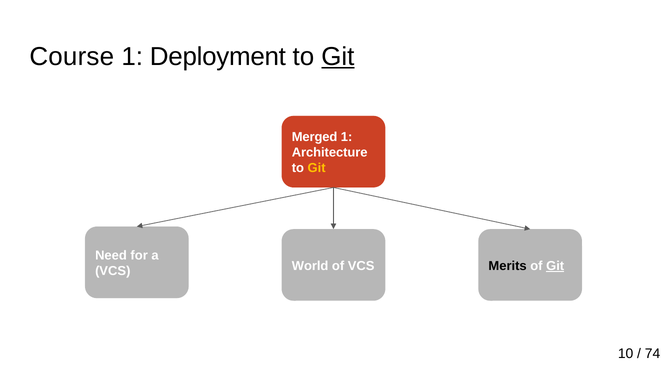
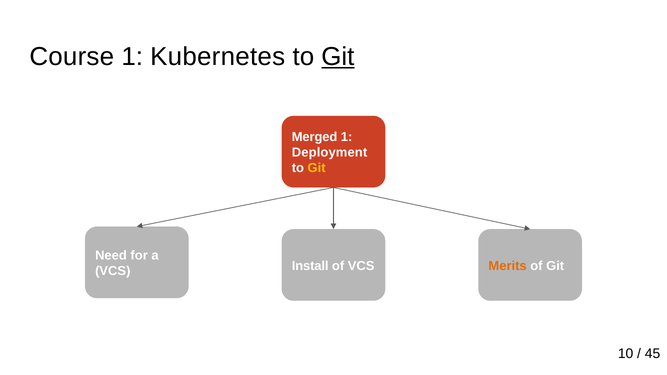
Deployment at (218, 57): Deployment -> Kubernetes
Architecture at (330, 153): Architecture -> Deployment
World: World -> Install
Merits colour: black -> orange
Git at (555, 266) underline: present -> none
74: 74 -> 45
